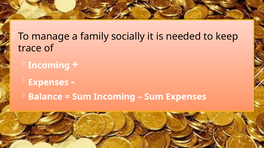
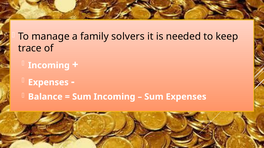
socially: socially -> solvers
